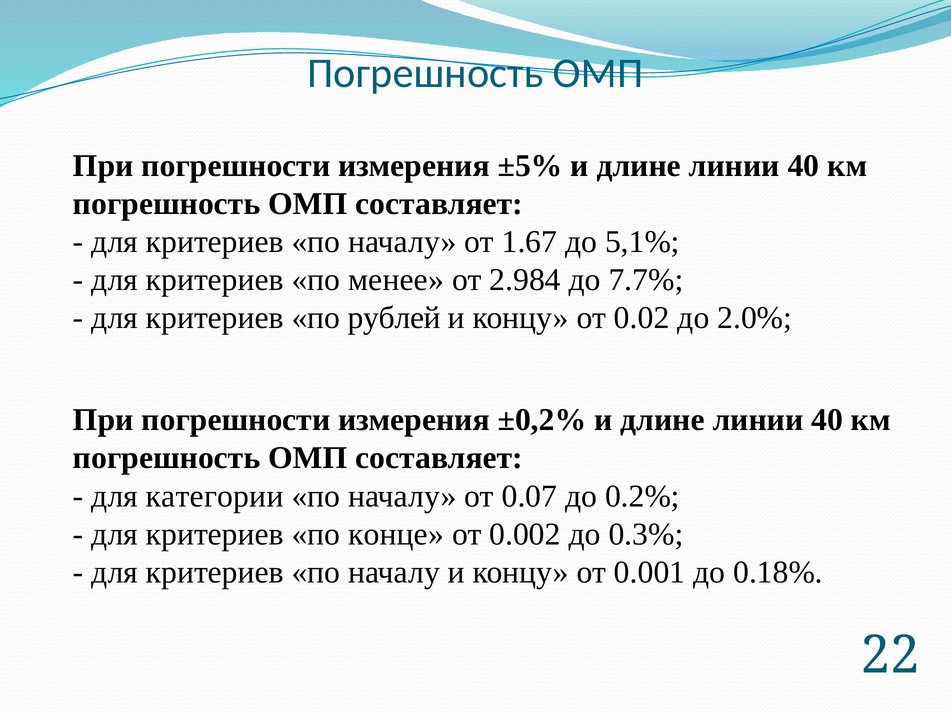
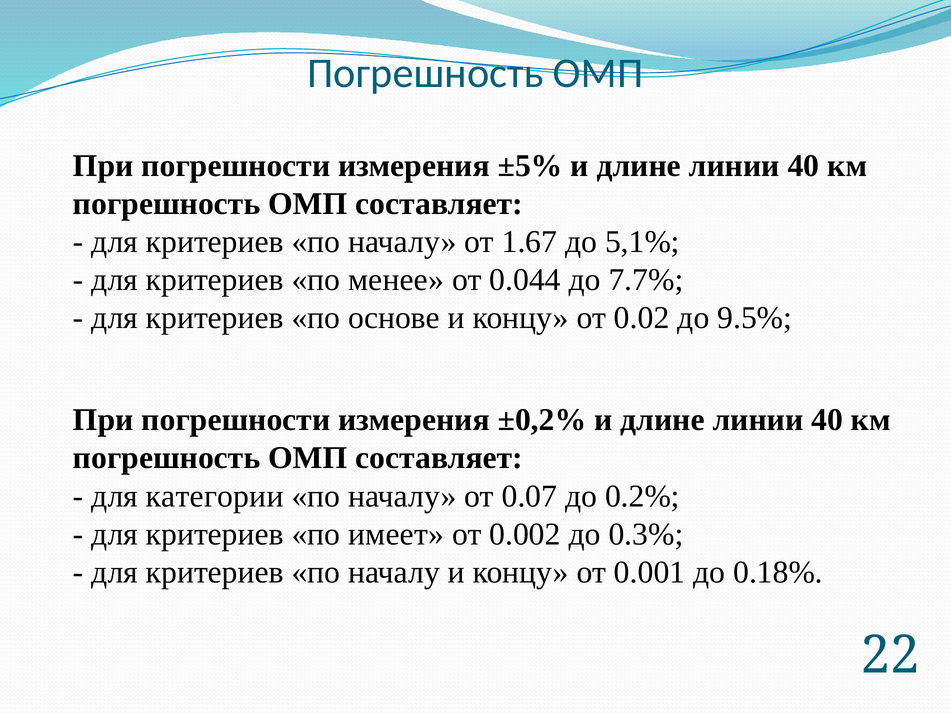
2.984: 2.984 -> 0.044
рублей: рублей -> основе
2.0%: 2.0% -> 9.5%
конце: конце -> имеет
